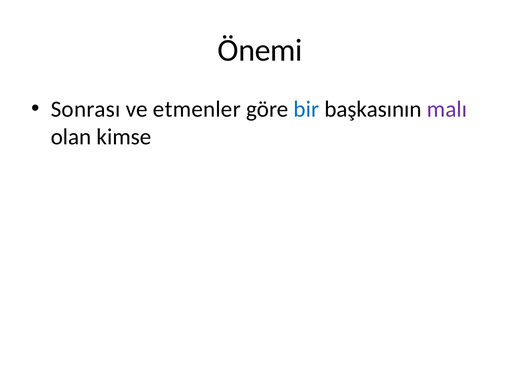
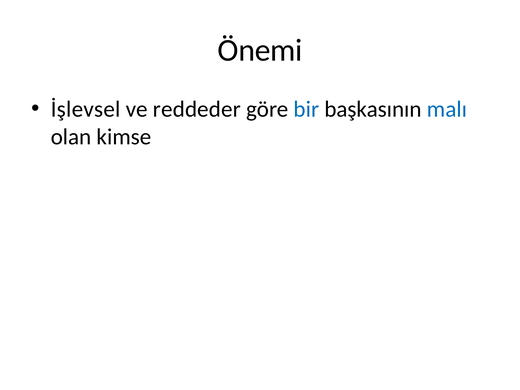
Sonrası: Sonrası -> İşlevsel
etmenler: etmenler -> reddeder
malı colour: purple -> blue
